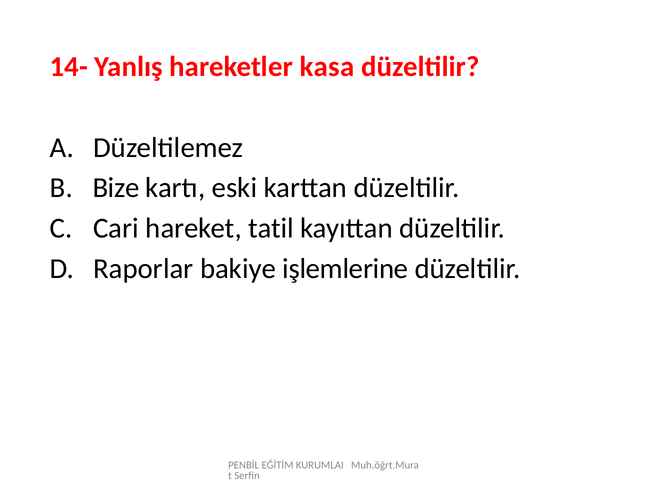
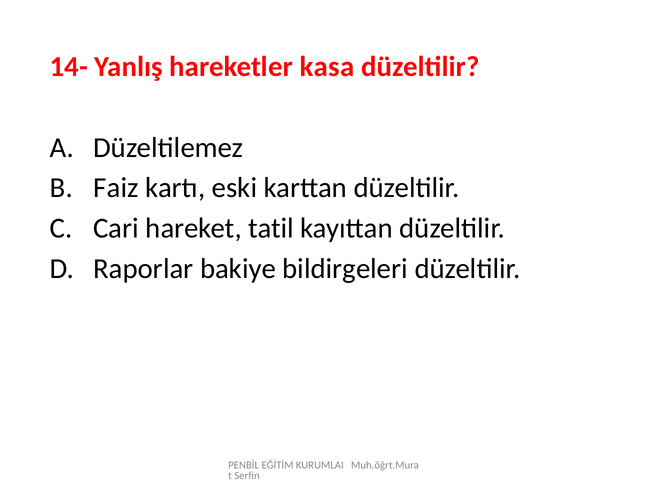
Bize: Bize -> Faiz
işlemlerine: işlemlerine -> bildirgeleri
